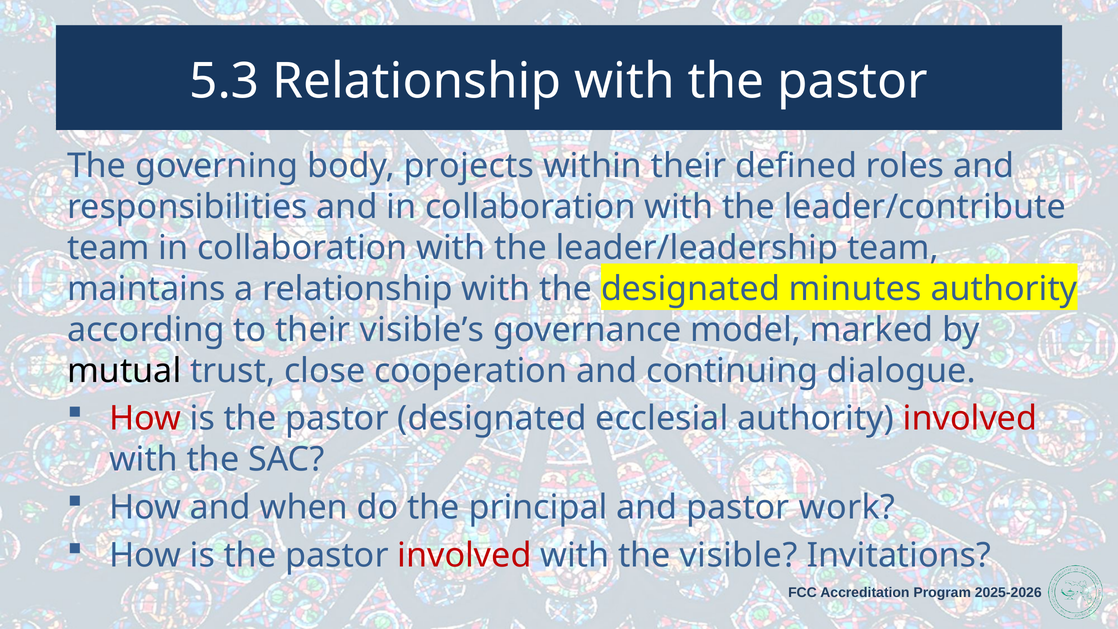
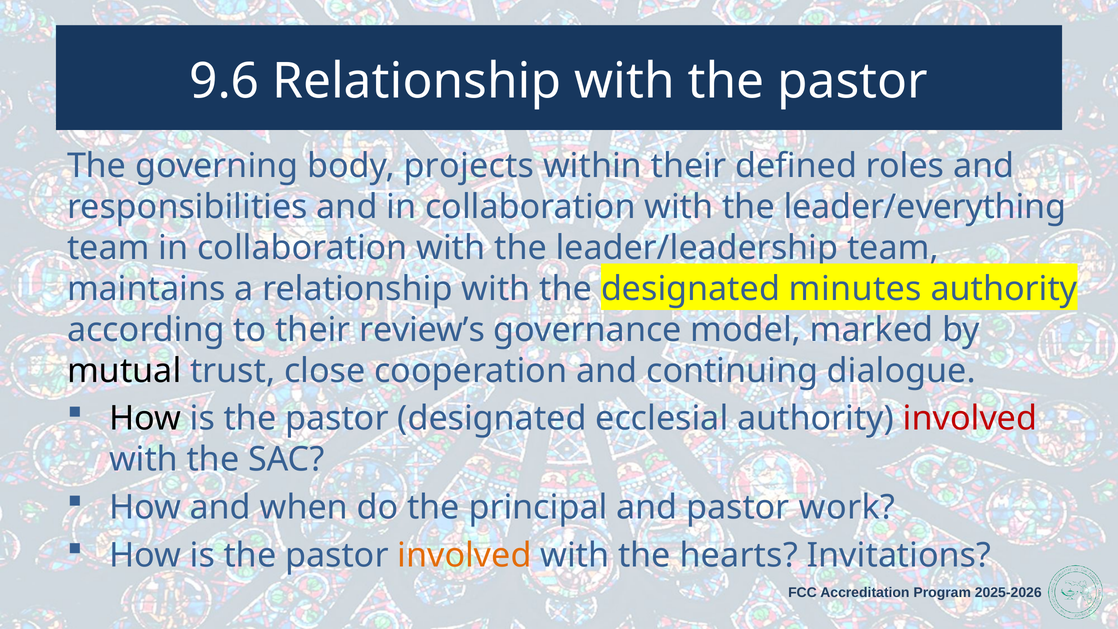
5.3: 5.3 -> 9.6
leader/contribute: leader/contribute -> leader/everything
visible’s: visible’s -> review’s
How at (145, 419) colour: red -> black
involved at (464, 555) colour: red -> orange
visible: visible -> hearts
